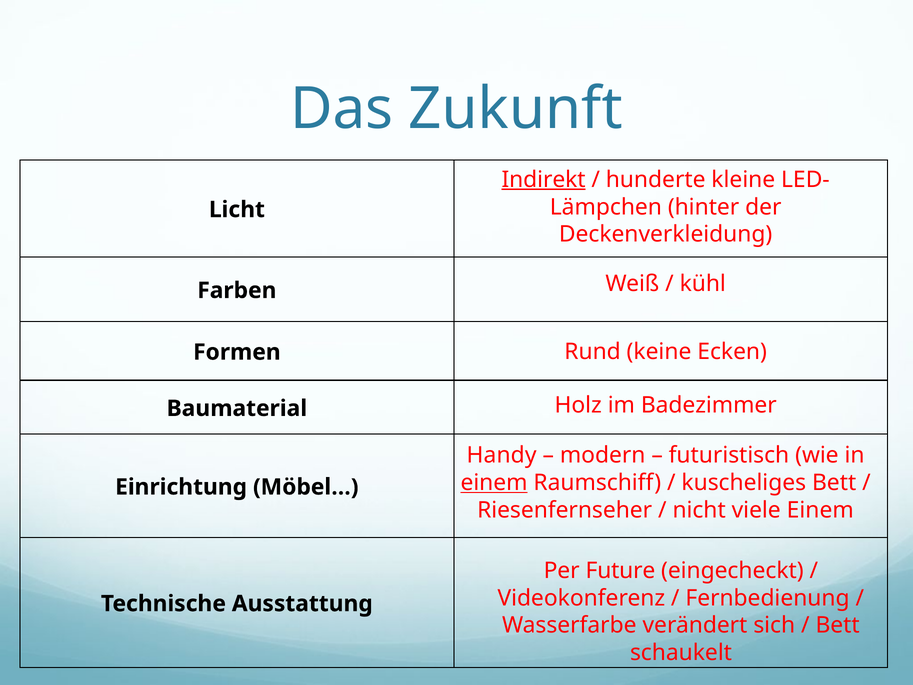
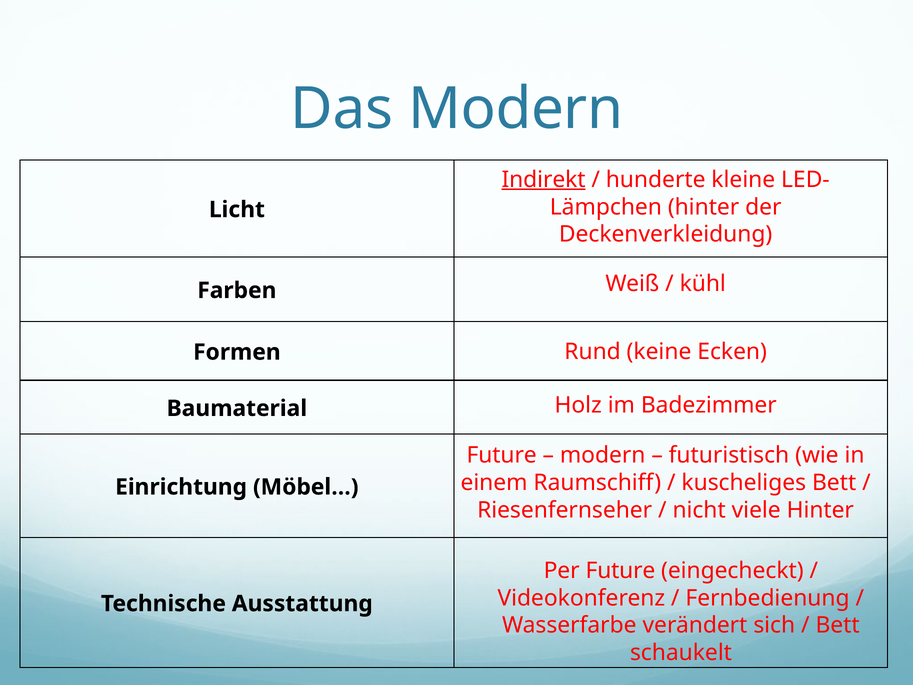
Das Zukunft: Zukunft -> Modern
Handy at (502, 455): Handy -> Future
einem at (494, 483) underline: present -> none
viele Einem: Einem -> Hinter
